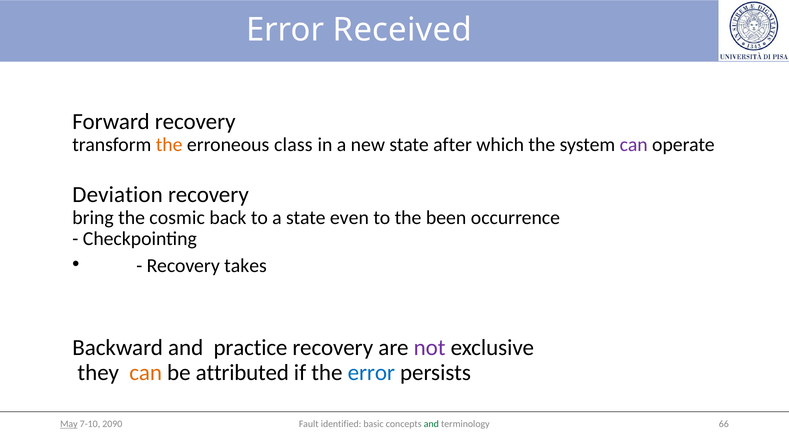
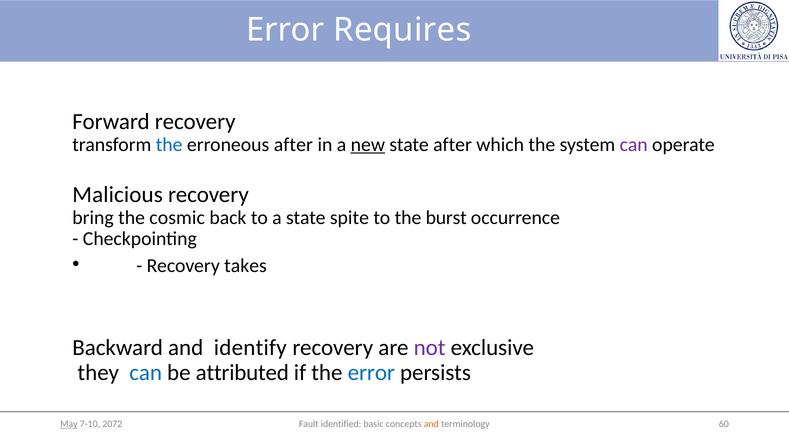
Received: Received -> Requires
the at (169, 144) colour: orange -> blue
erroneous class: class -> after
new underline: none -> present
Deviation: Deviation -> Malicious
even: even -> spite
been: been -> burst
practice: practice -> identify
can at (146, 372) colour: orange -> blue
and at (431, 424) colour: green -> orange
66: 66 -> 60
2090: 2090 -> 2072
